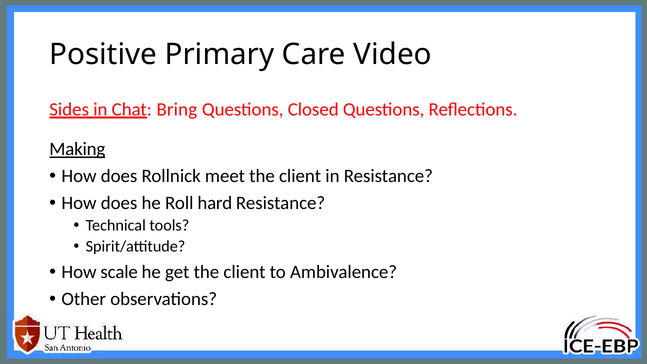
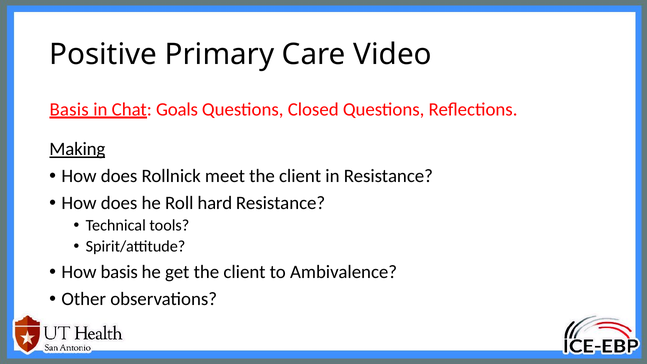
Sides at (69, 109): Sides -> Basis
Bring: Bring -> Goals
How scale: scale -> basis
